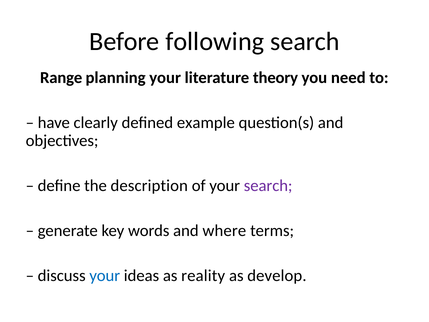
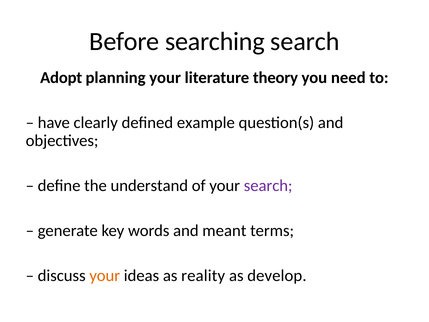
following: following -> searching
Range: Range -> Adopt
description: description -> understand
where: where -> meant
your at (105, 275) colour: blue -> orange
